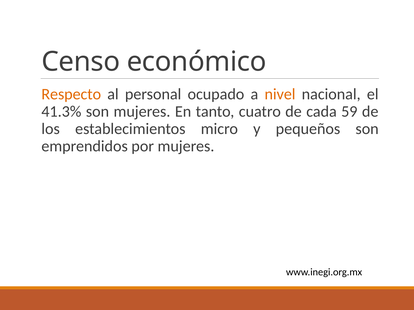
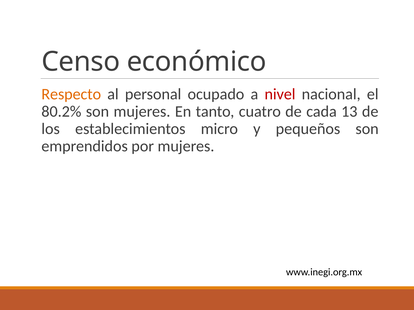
nivel colour: orange -> red
41.3%: 41.3% -> 80.2%
59: 59 -> 13
